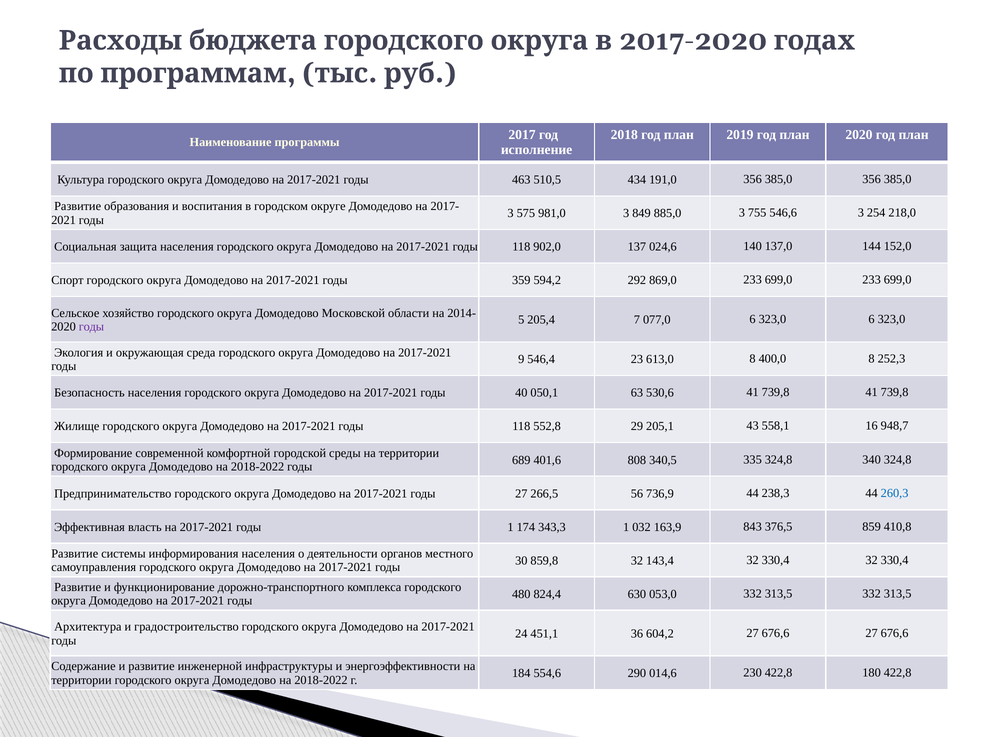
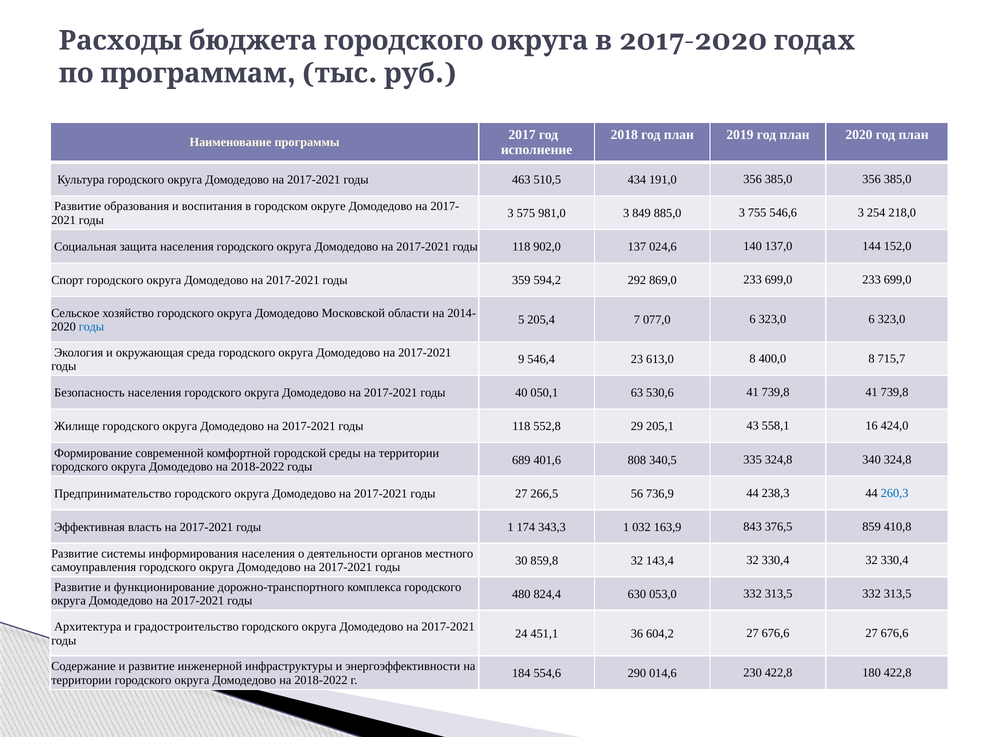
годы at (91, 327) colour: purple -> blue
252,3: 252,3 -> 715,7
948,7: 948,7 -> 424,0
